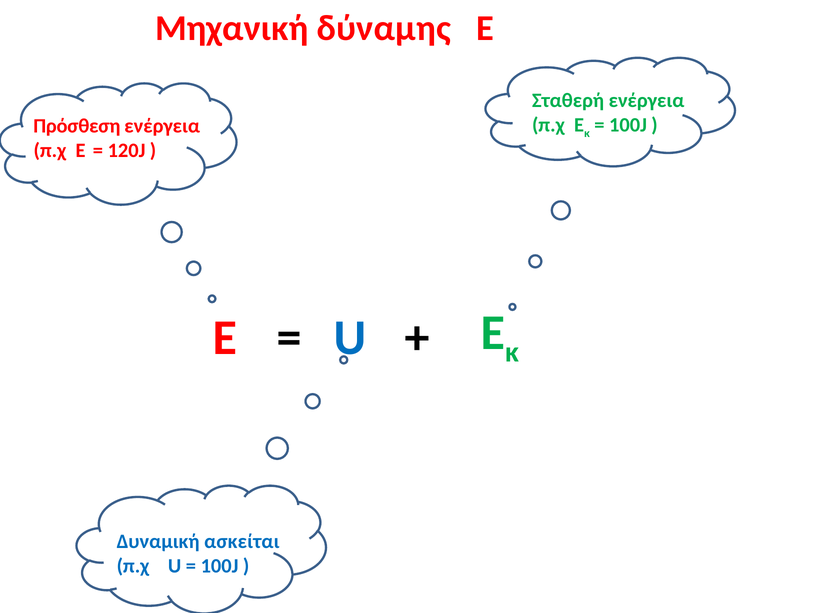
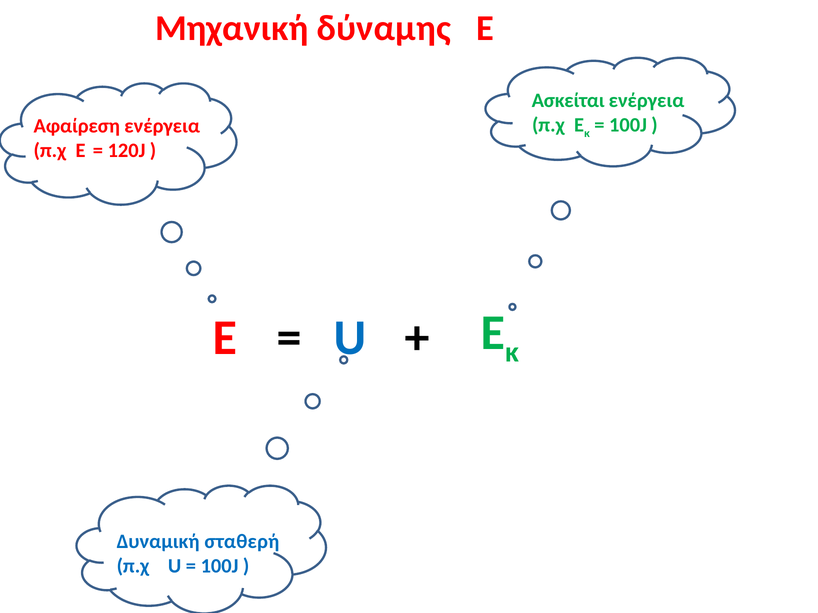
Σταθερή: Σταθερή -> Ασκείται
Πρόσθεση: Πρόσθεση -> Αφαίρεση
ασκείται: ασκείται -> σταθερή
